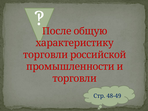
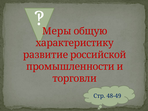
После: После -> Меры
торговли at (46, 55): торговли -> развитие
